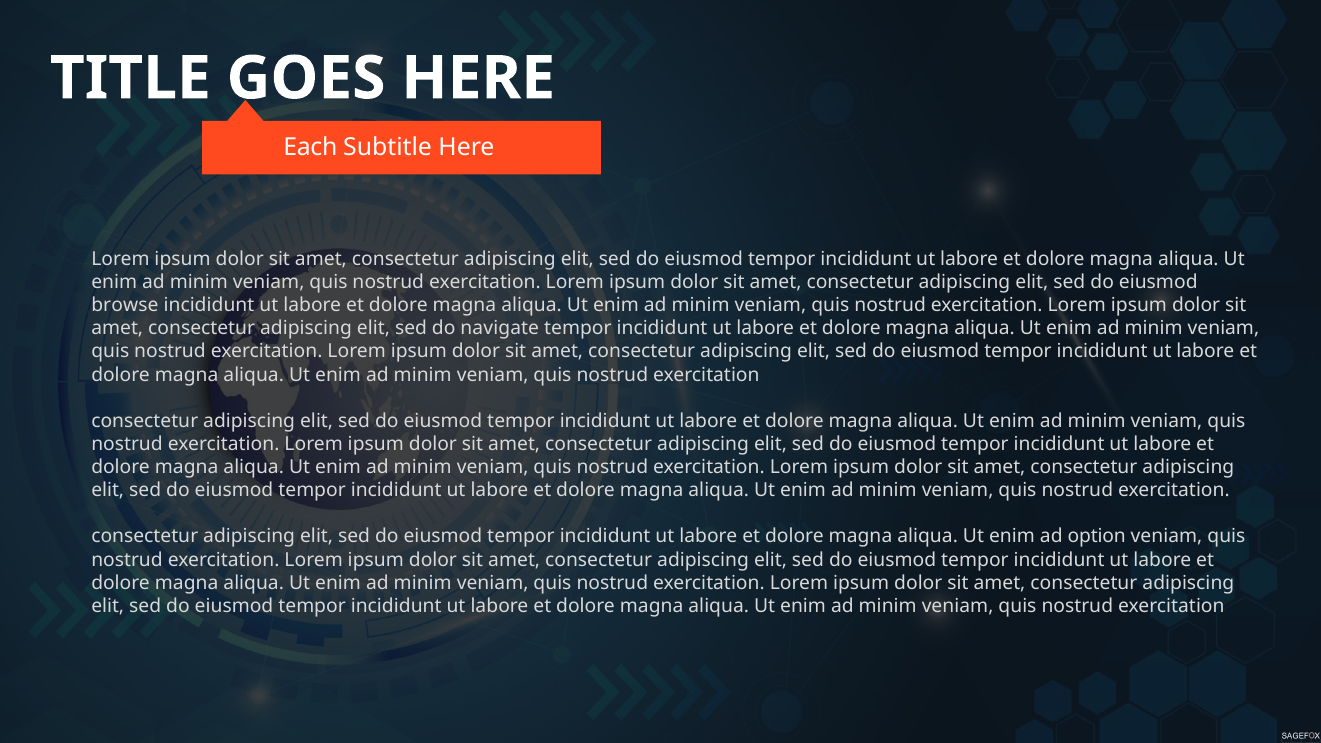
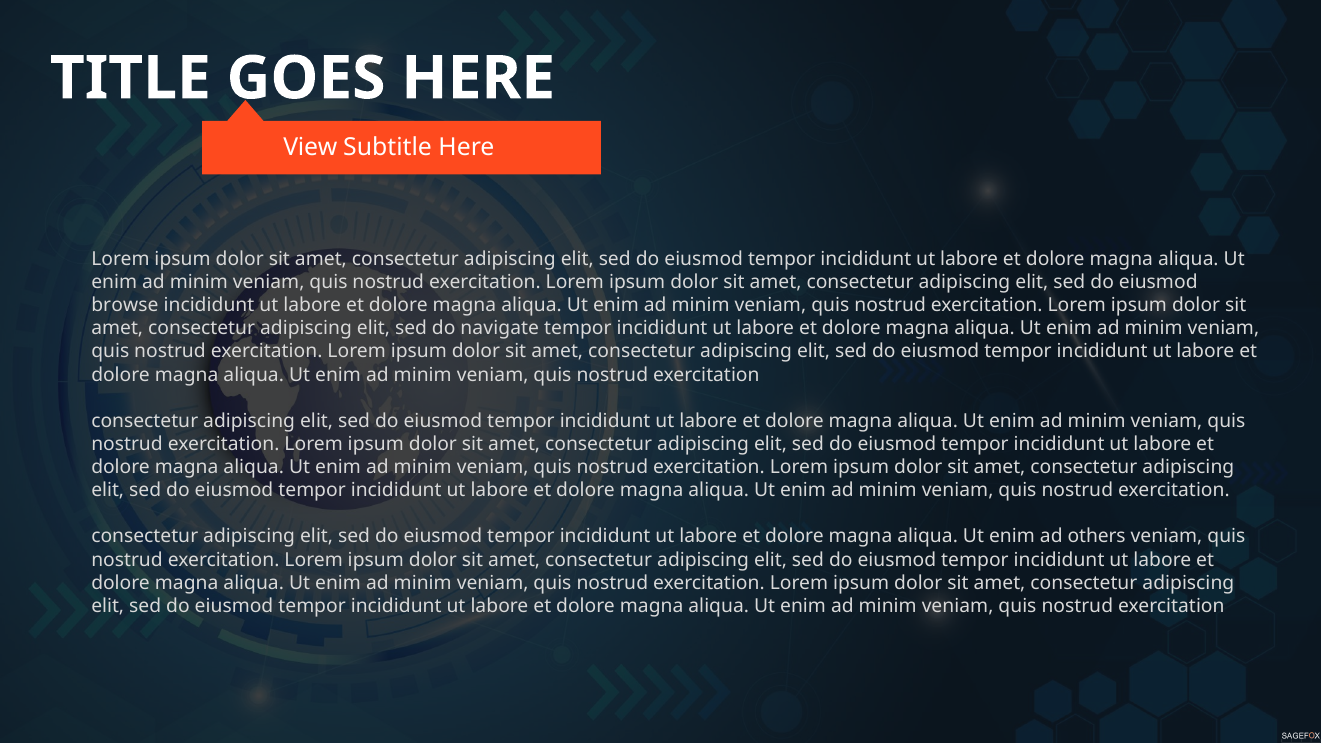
Each: Each -> View
option: option -> others
